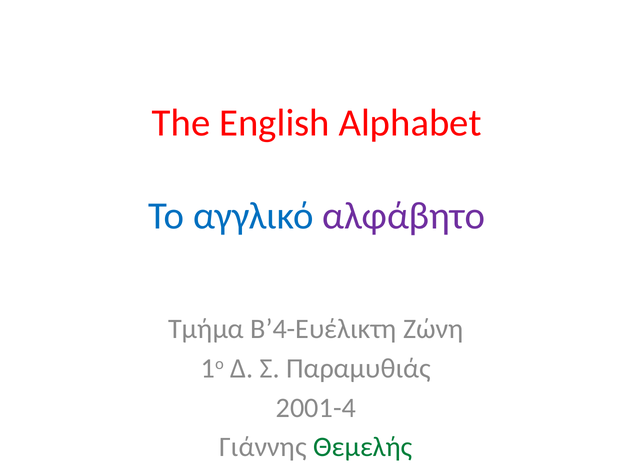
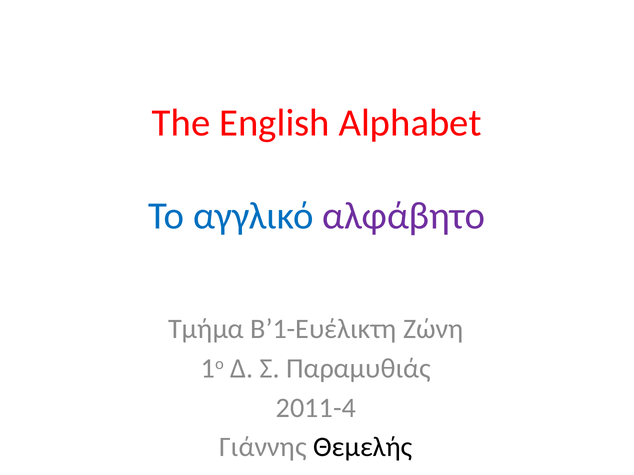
Β’4-Ευέλικτη: Β’4-Ευέλικτη -> Β’1-Ευέλικτη
2001-4: 2001-4 -> 2011-4
Θεμελής colour: green -> black
